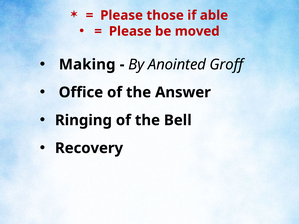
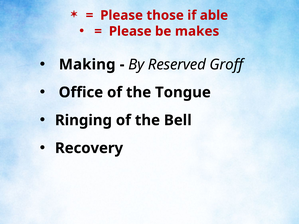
moved: moved -> makes
Anointed: Anointed -> Reserved
Answer: Answer -> Tongue
